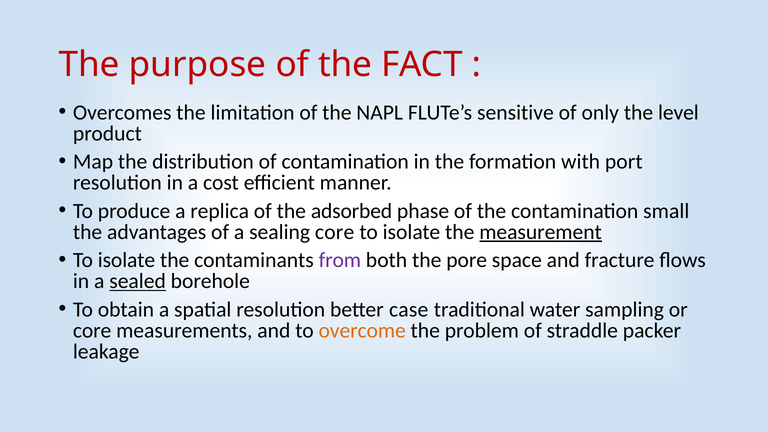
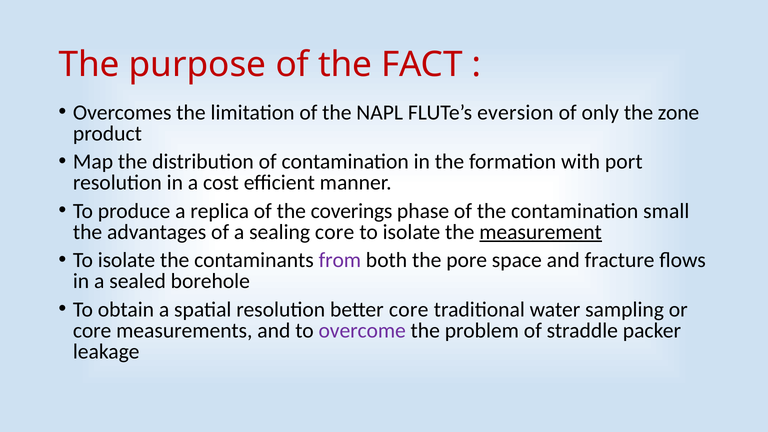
sensitive: sensitive -> eversion
level: level -> zone
adsorbed: adsorbed -> coverings
sealed underline: present -> none
better case: case -> core
overcome colour: orange -> purple
